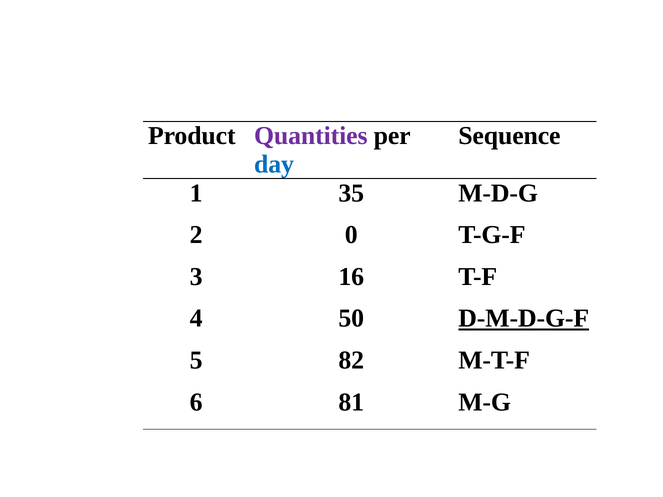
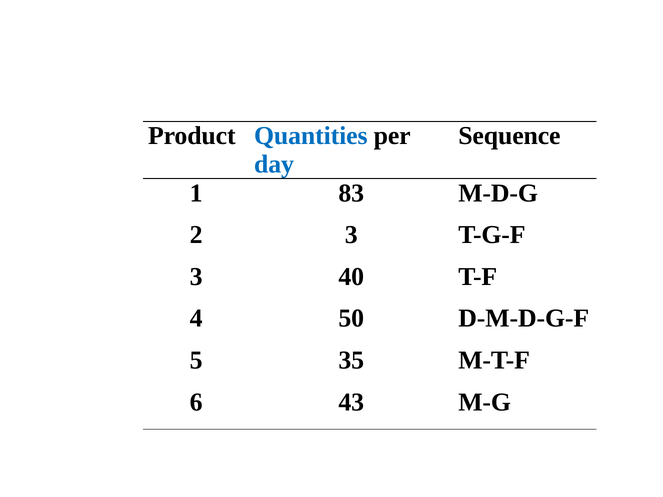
Quantities colour: purple -> blue
35: 35 -> 83
2 0: 0 -> 3
16: 16 -> 40
D-M-D-G-F underline: present -> none
82: 82 -> 35
81: 81 -> 43
